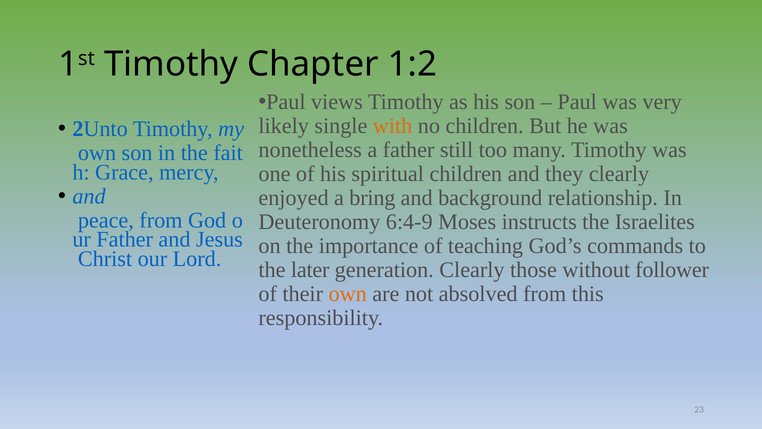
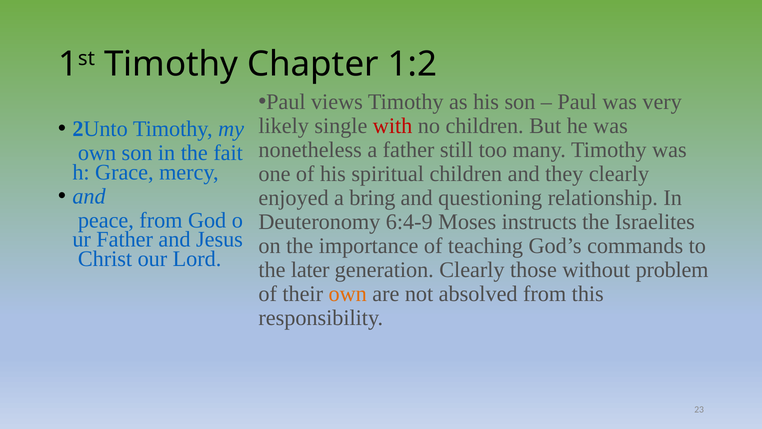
with colour: orange -> red
background: background -> questioning
follower: follower -> problem
